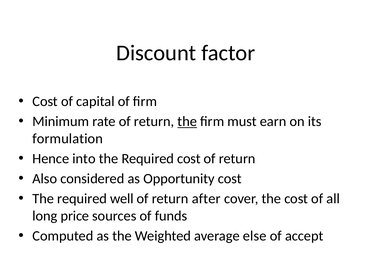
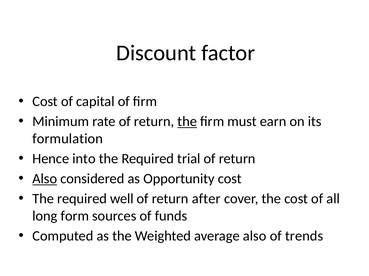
Required cost: cost -> trial
Also at (45, 179) underline: none -> present
price: price -> form
average else: else -> also
accept: accept -> trends
